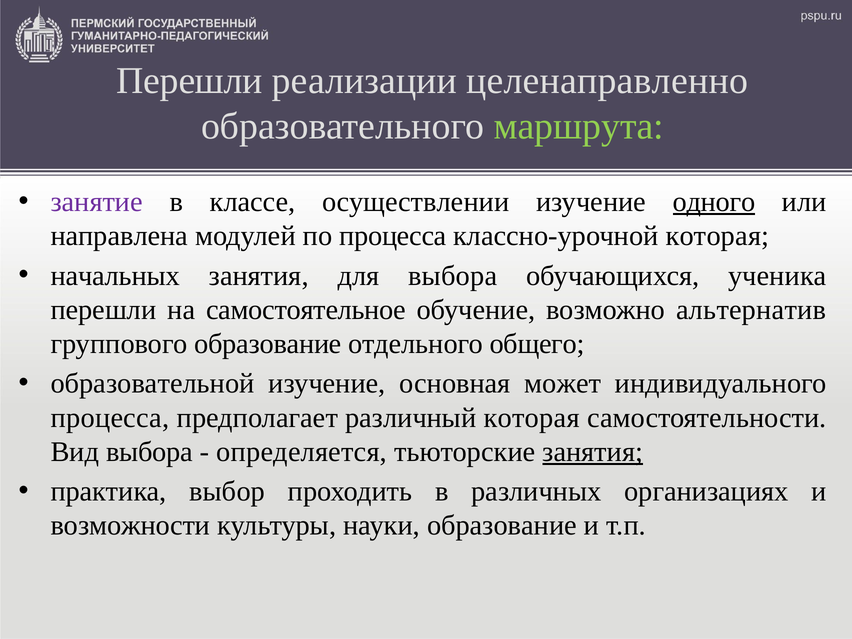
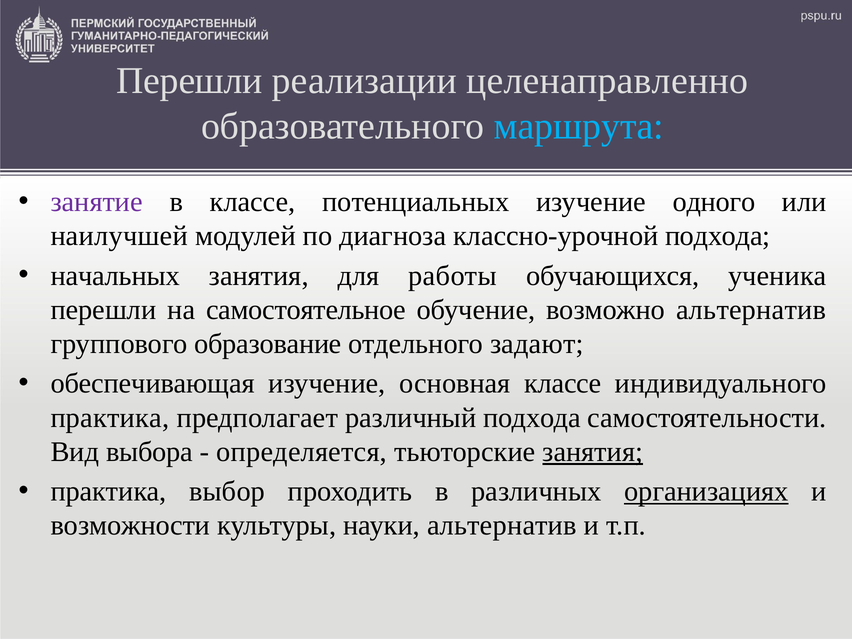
маршрута colour: light green -> light blue
осуществлении: осуществлении -> потенциальных
одного underline: present -> none
направлена: направлена -> наилучшей
по процесса: процесса -> диагноза
классно-урочной которая: которая -> подхода
для выбора: выбора -> работы
общего: общего -> задают
образовательной: образовательной -> обеспечивающая
основная может: может -> классе
процесса at (110, 418): процесса -> практика
различный которая: которая -> подхода
организациях underline: none -> present
науки образование: образование -> альтернатив
